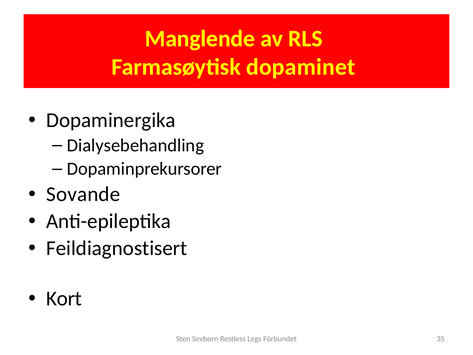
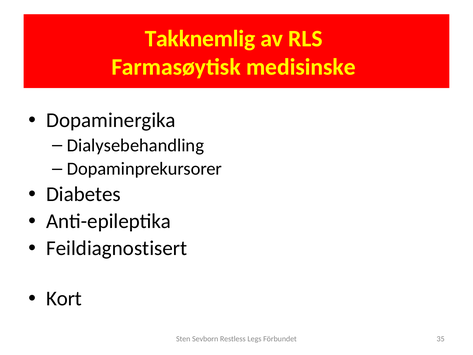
Manglende: Manglende -> Takknemlig
dopaminet: dopaminet -> medisinske
Sovande: Sovande -> Diabetes
